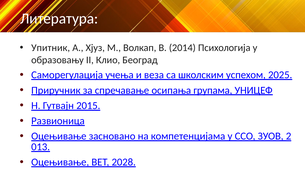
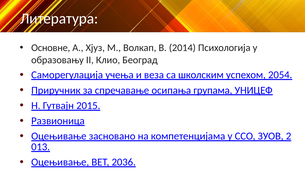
Упитник: Упитник -> Основне
2025: 2025 -> 2054
2028: 2028 -> 2036
